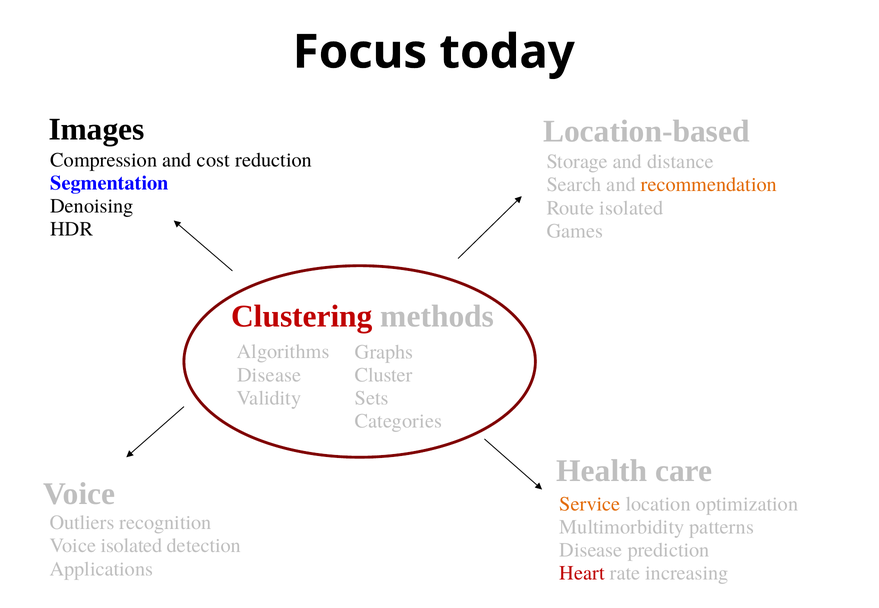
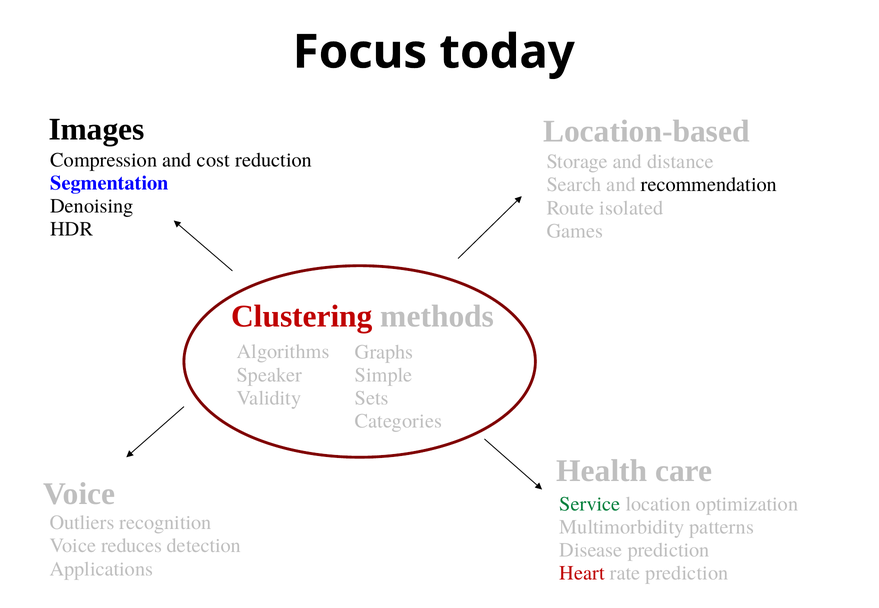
recommendation colour: orange -> black
Disease at (269, 375): Disease -> Speaker
Cluster: Cluster -> Simple
Service colour: orange -> green
Voice isolated: isolated -> reduces
rate increasing: increasing -> prediction
